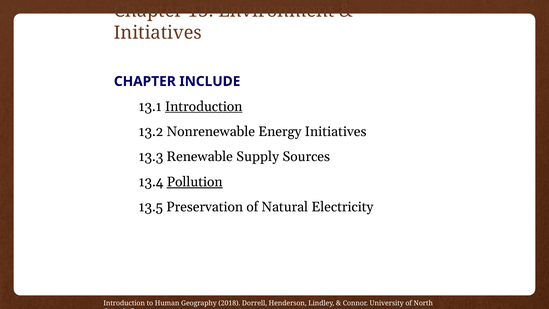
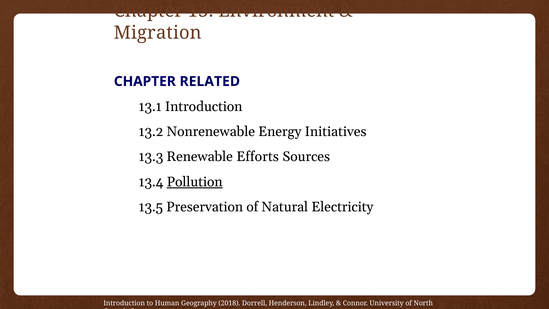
Initiatives at (158, 33): Initiatives -> Migration
INCLUDE: INCLUDE -> RELATED
Introduction at (204, 106) underline: present -> none
Supply: Supply -> Efforts
